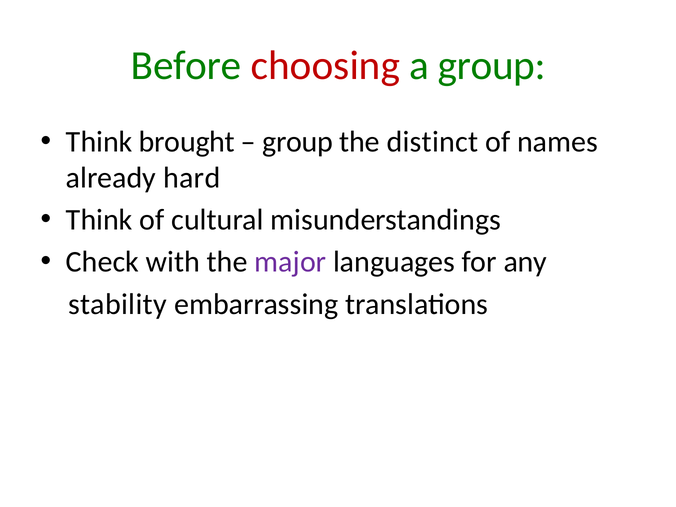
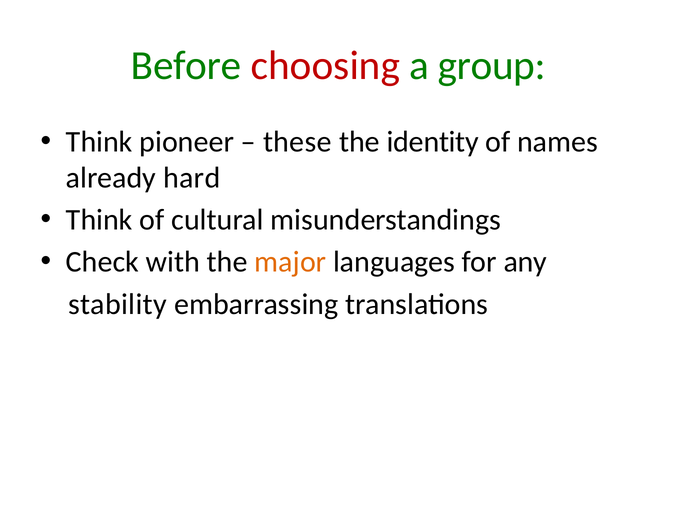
brought: brought -> pioneer
group at (298, 142): group -> these
distinct: distinct -> identity
major colour: purple -> orange
